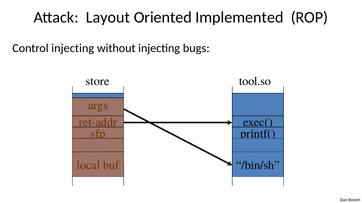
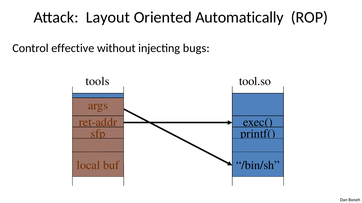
Implemented: Implemented -> Automatically
Control injecting: injecting -> effective
store: store -> tools
